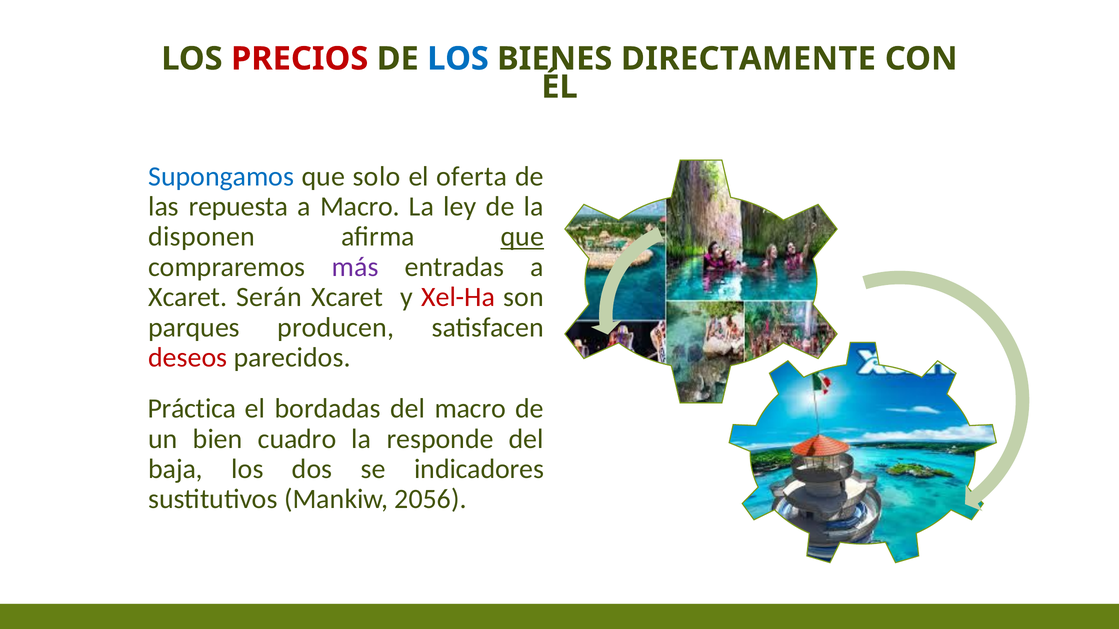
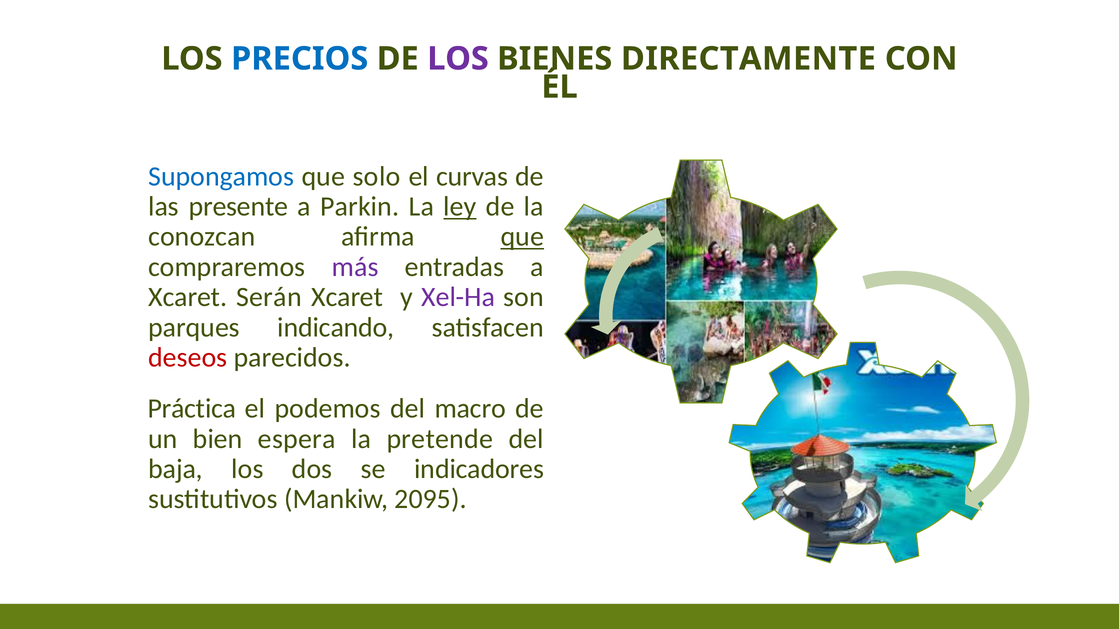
PRECIOS colour: red -> blue
LOS at (458, 59) colour: blue -> purple
oferta: oferta -> curvas
repuesta: repuesta -> presente
a Macro: Macro -> Parkin
ley underline: none -> present
disponen: disponen -> conozcan
Xel-Ha colour: red -> purple
producen: producen -> indicando
bordadas: bordadas -> podemos
cuadro: cuadro -> espera
responde: responde -> pretende
2056: 2056 -> 2095
